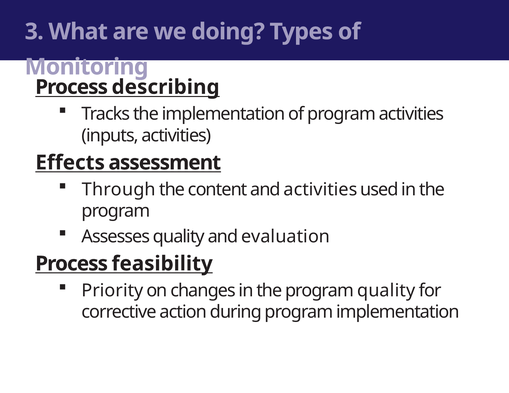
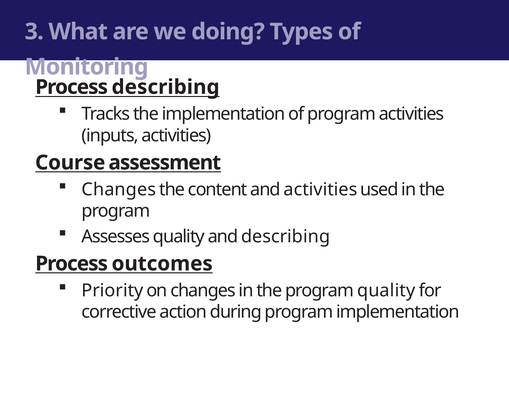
Effects: Effects -> Course
Through at (119, 190): Through -> Changes
and evaluation: evaluation -> describing
feasibility: feasibility -> outcomes
